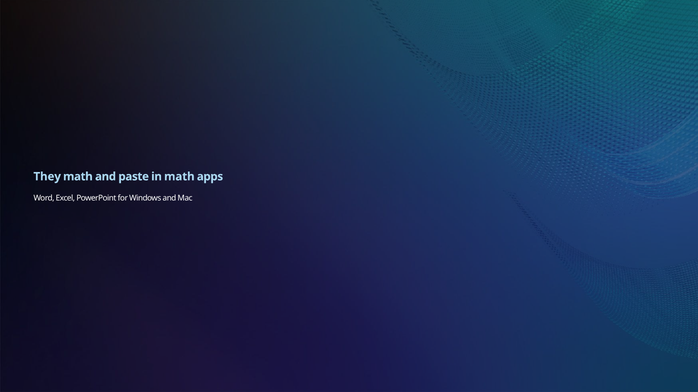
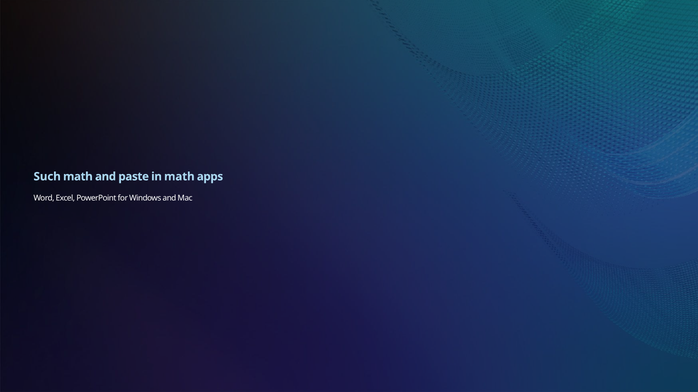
They: They -> Such
